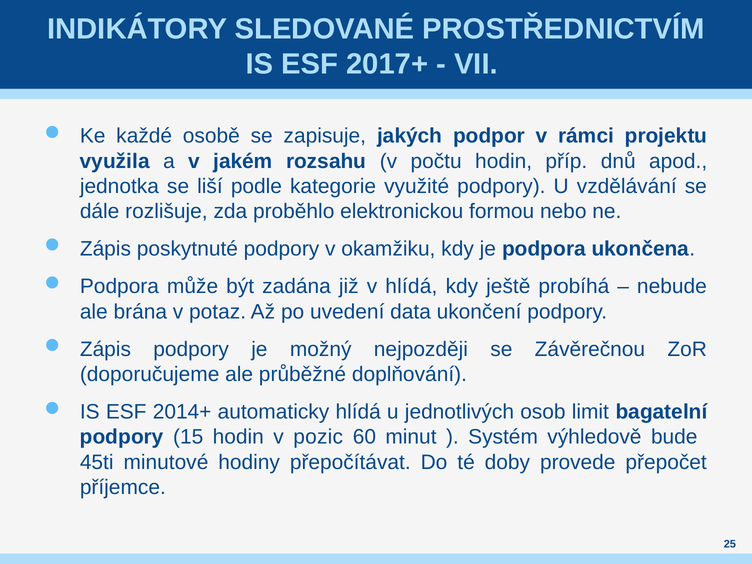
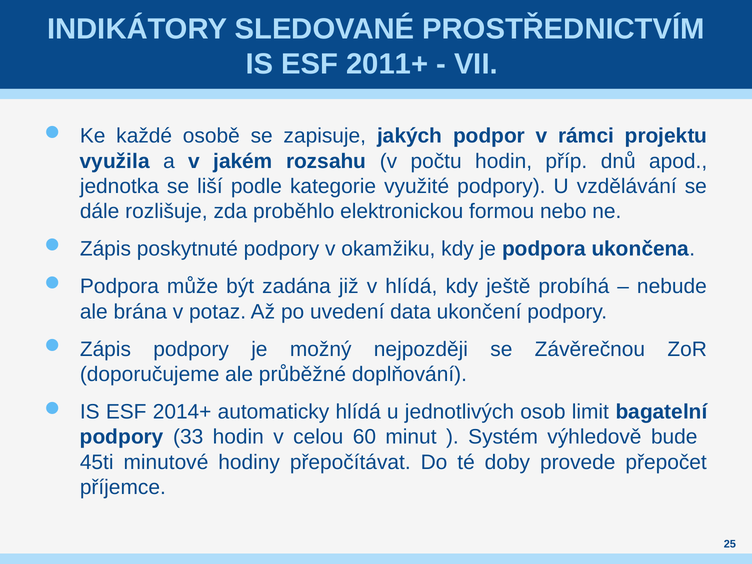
2017+: 2017+ -> 2011+
15: 15 -> 33
pozic: pozic -> celou
